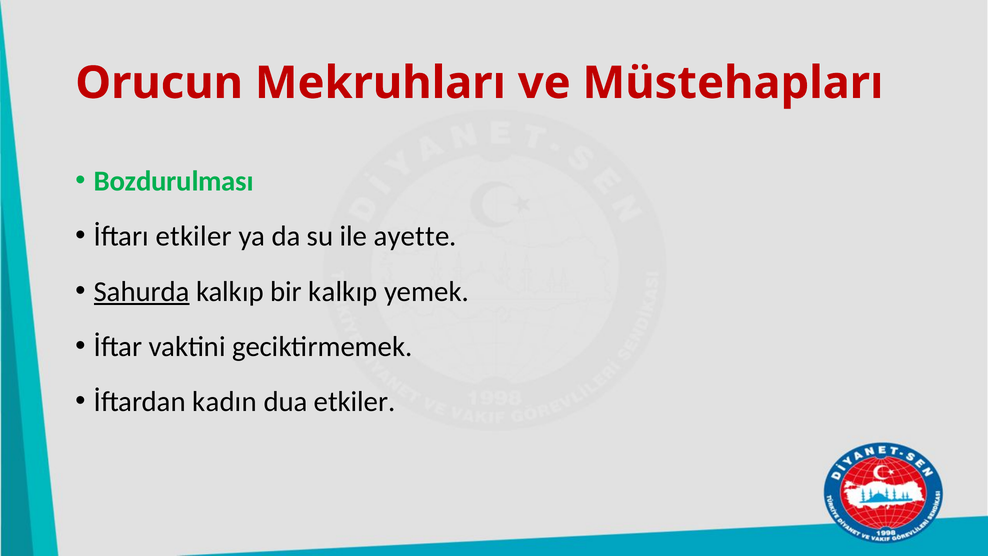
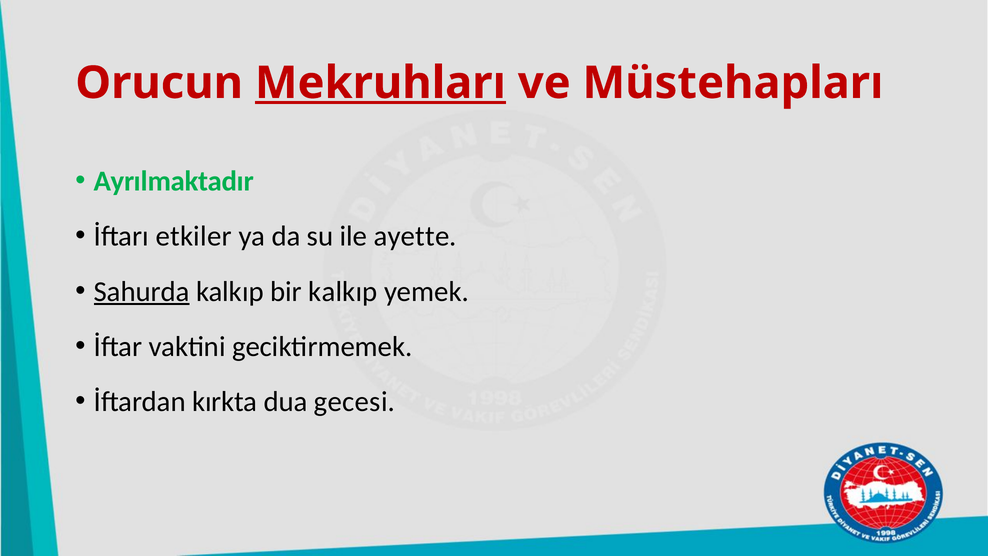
Mekruhları underline: none -> present
Bozdurulması: Bozdurulması -> Ayrılmaktadır
kadın: kadın -> kırkta
dua etkiler: etkiler -> gecesi
